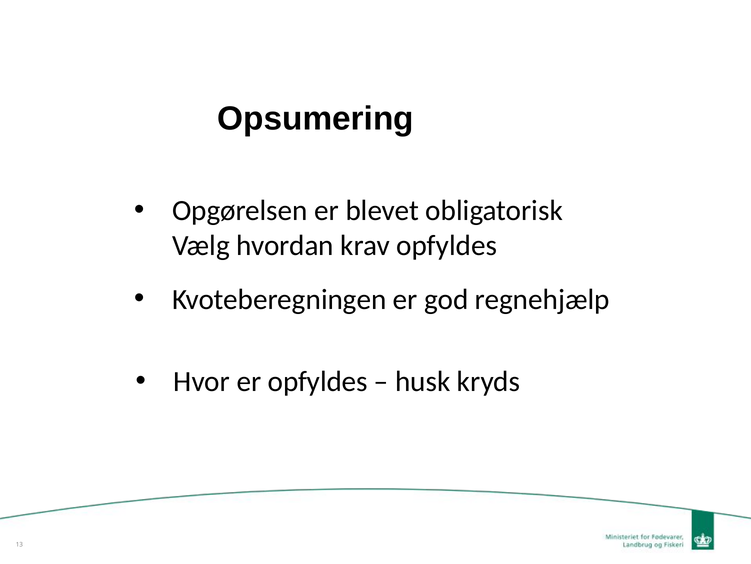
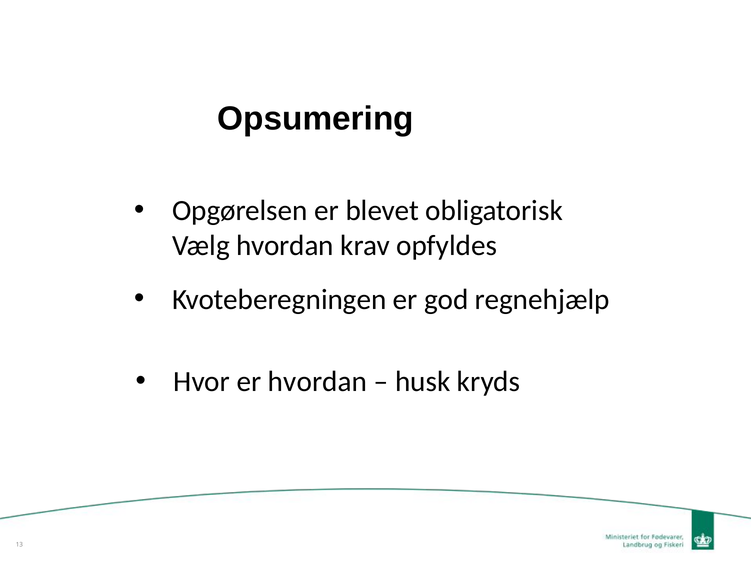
er opfyldes: opfyldes -> hvordan
